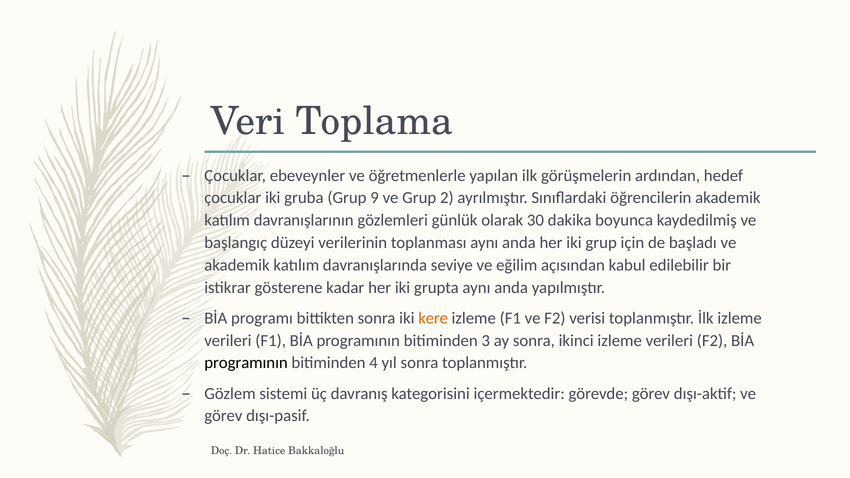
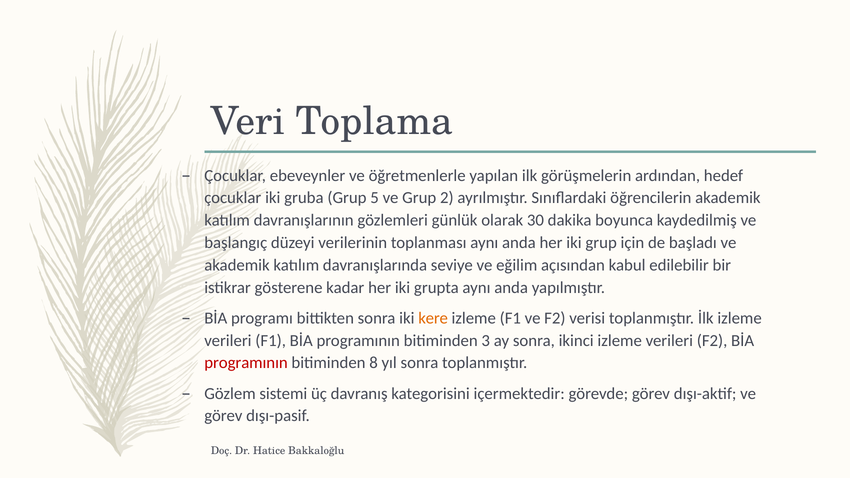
9: 9 -> 5
programının at (246, 363) colour: black -> red
4: 4 -> 8
